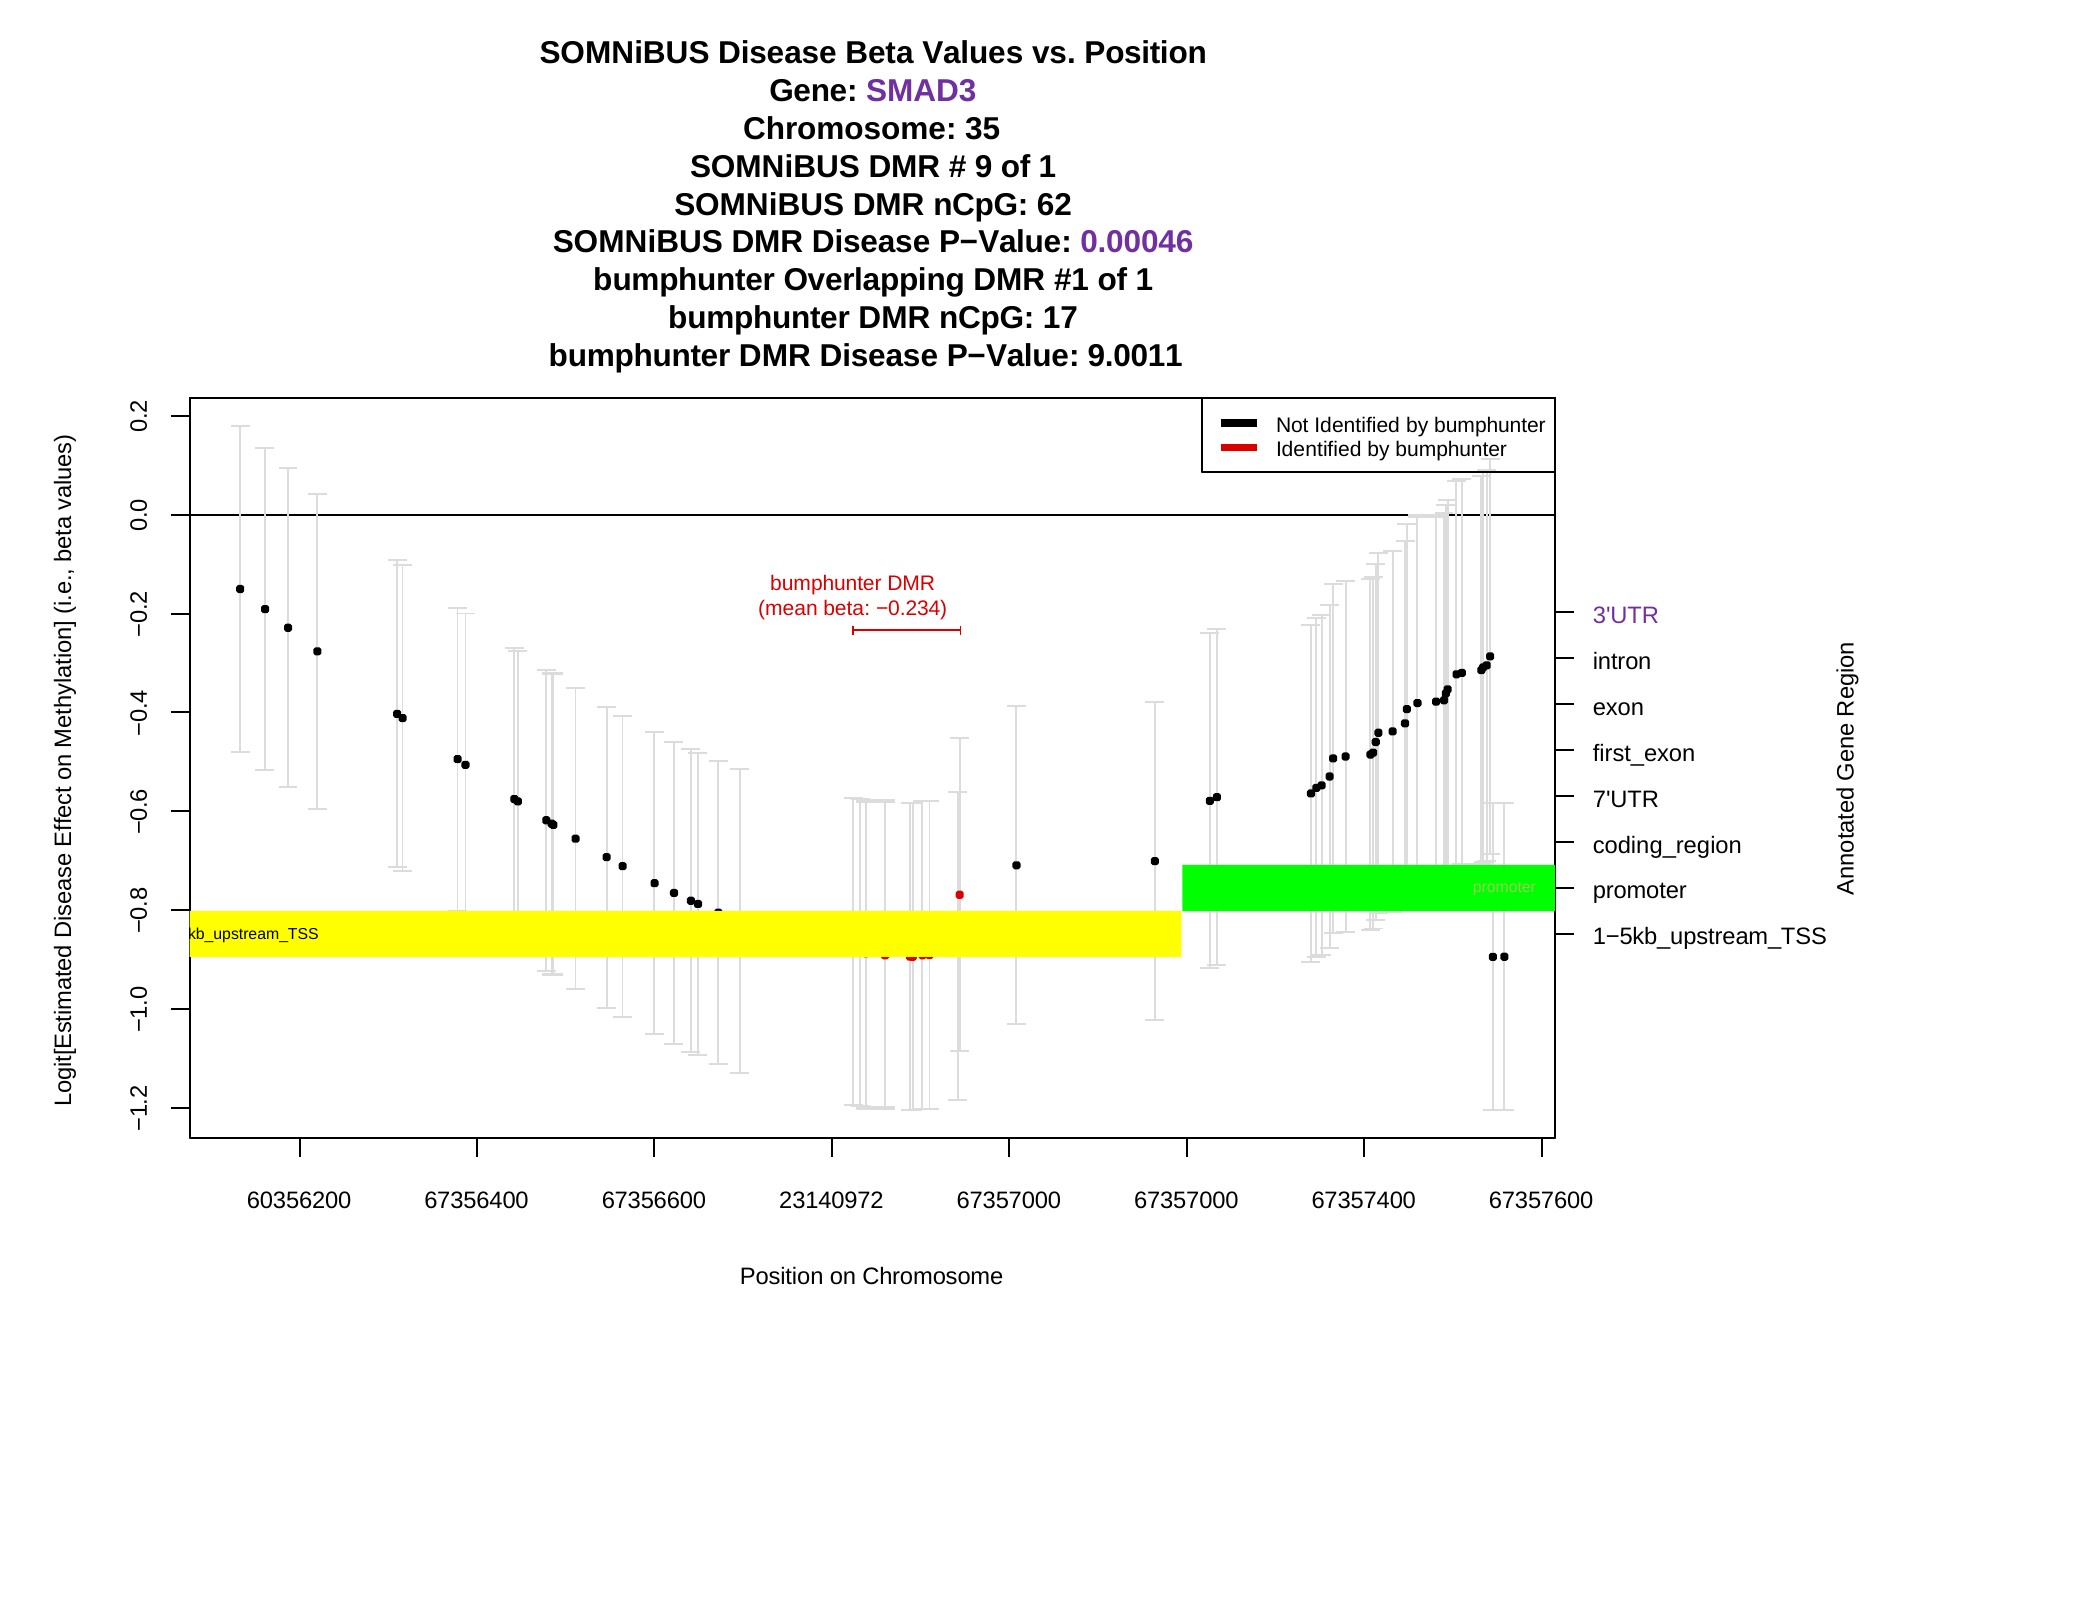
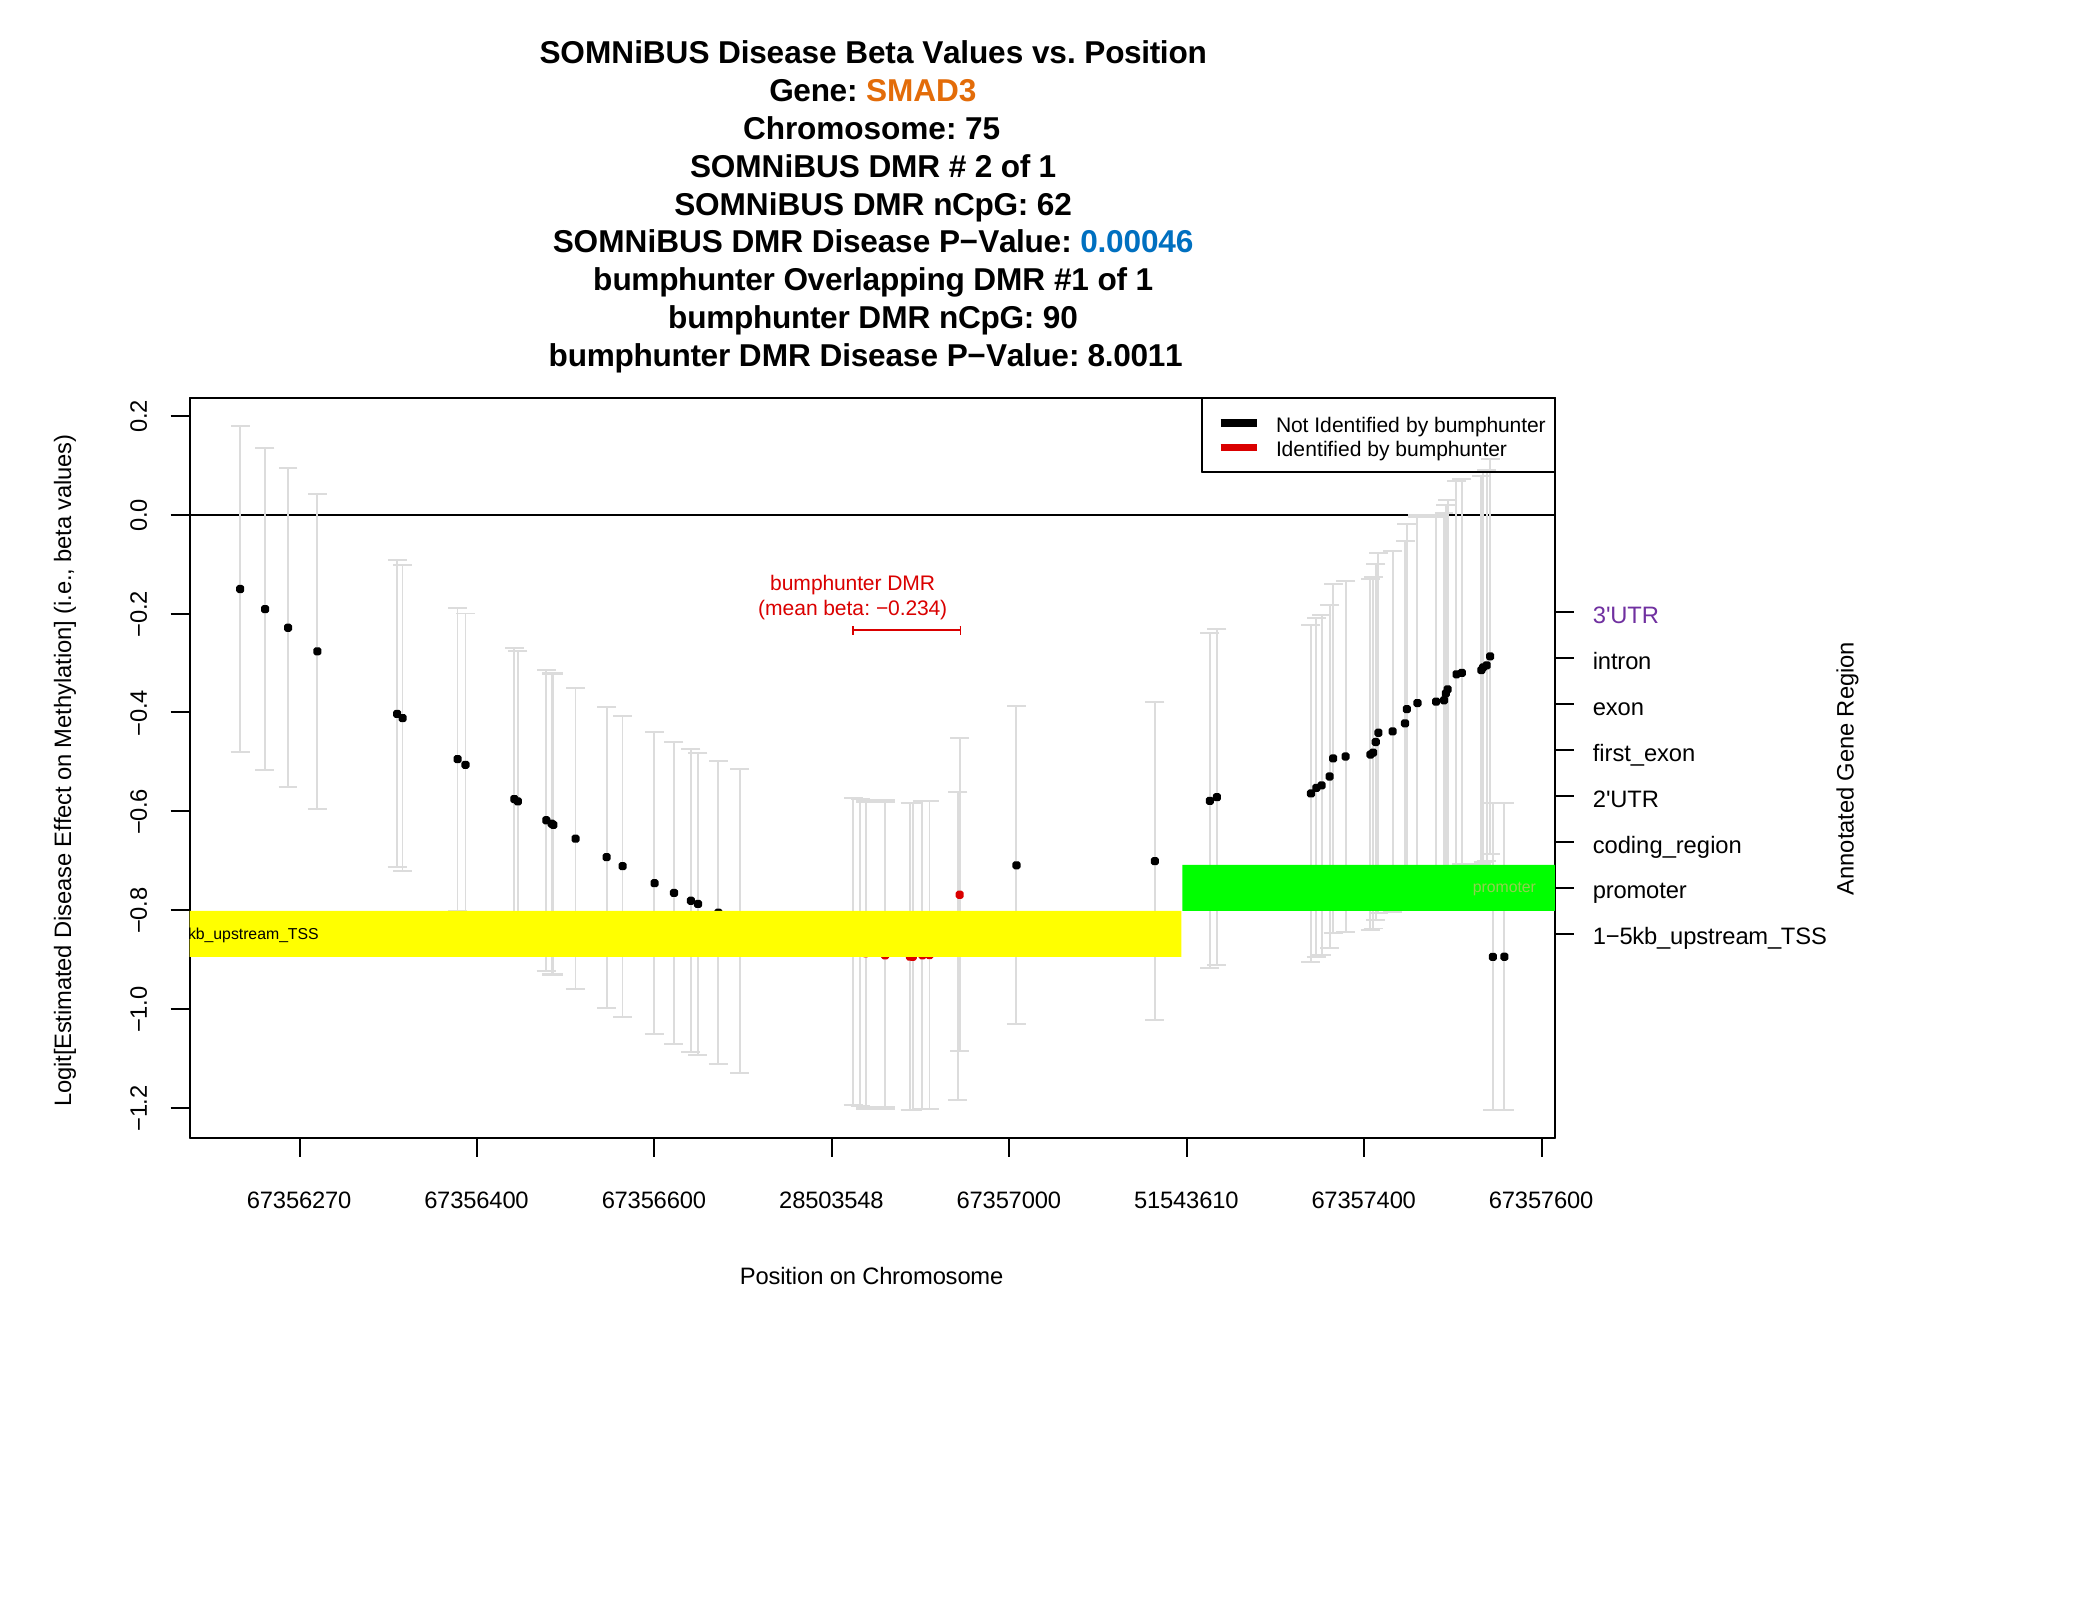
SMAD3 colour: purple -> orange
35: 35 -> 75
9 at (984, 167): 9 -> 2
0.00046 colour: purple -> blue
17: 17 -> 90
9.0011: 9.0011 -> 8.0011
7'UTR: 7'UTR -> 2'UTR
60356200: 60356200 -> 67356270
23140972: 23140972 -> 28503548
67357000 67357000: 67357000 -> 51543610
